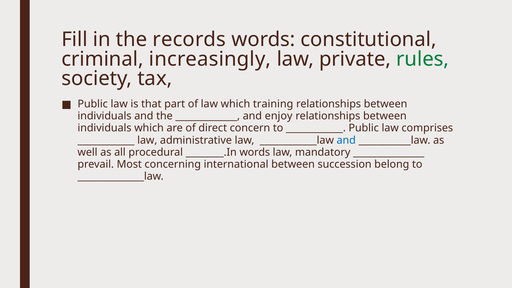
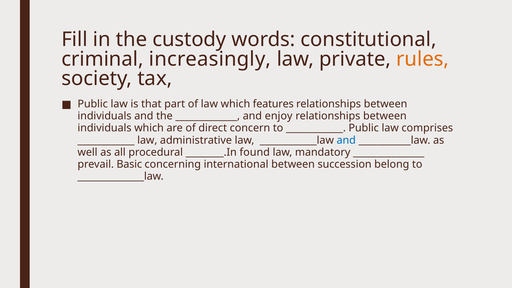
records: records -> custody
rules colour: green -> orange
training: training -> features
________.In words: words -> found
Most: Most -> Basic
